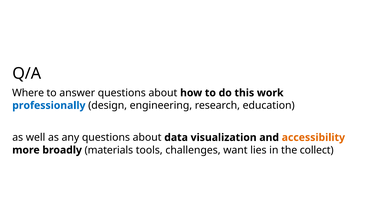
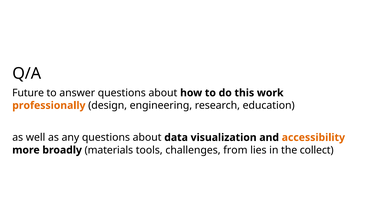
Where: Where -> Future
professionally colour: blue -> orange
want: want -> from
